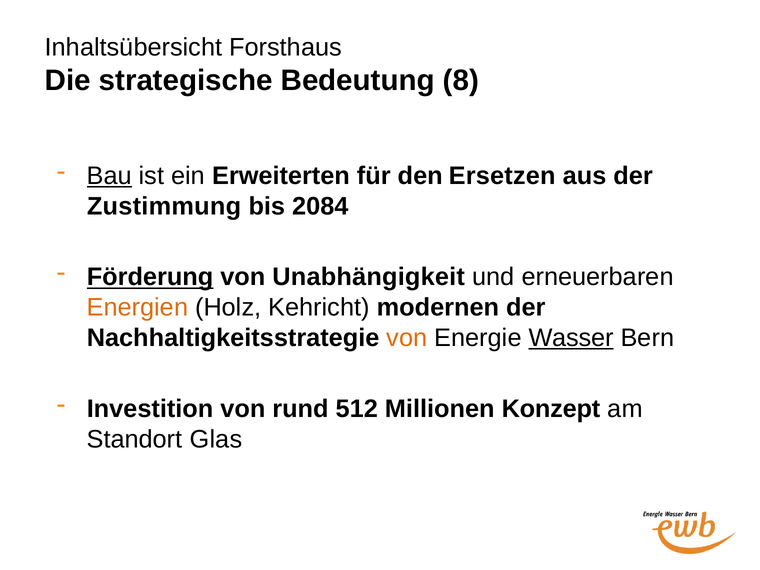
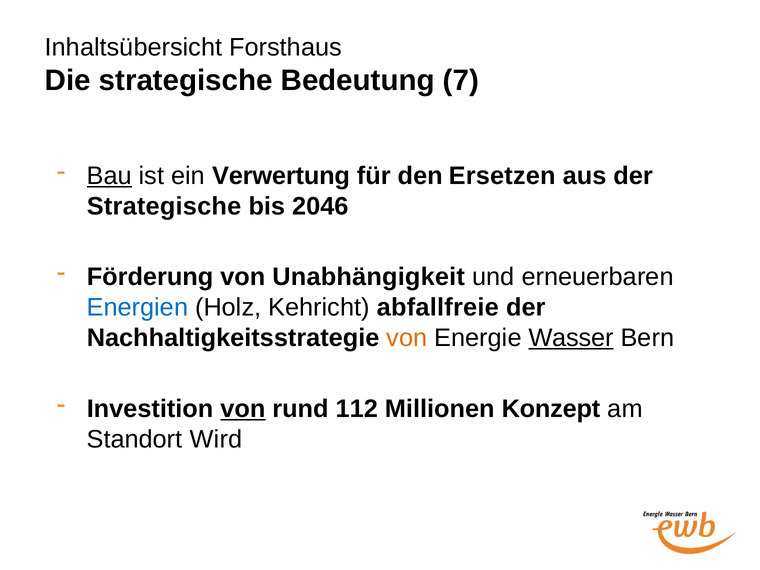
8: 8 -> 7
Erweiterten: Erweiterten -> Verwertung
Zustimmung at (164, 206): Zustimmung -> Strategische
2084: 2084 -> 2046
Förderung underline: present -> none
Energien colour: orange -> blue
modernen: modernen -> abfallfreie
von at (243, 409) underline: none -> present
512: 512 -> 112
Glas: Glas -> Wird
